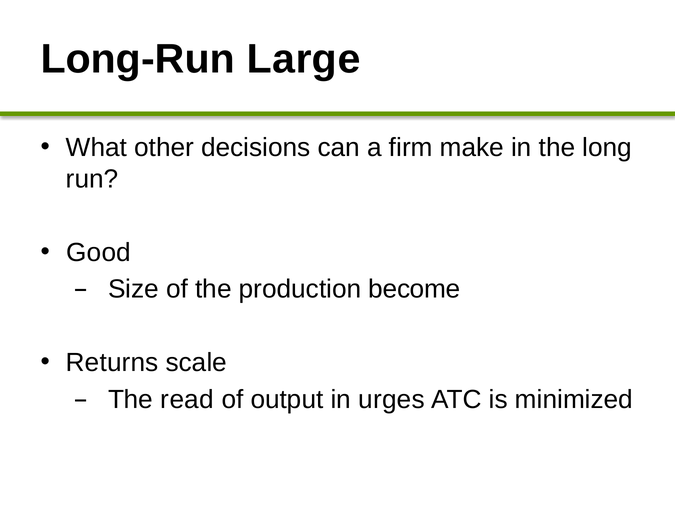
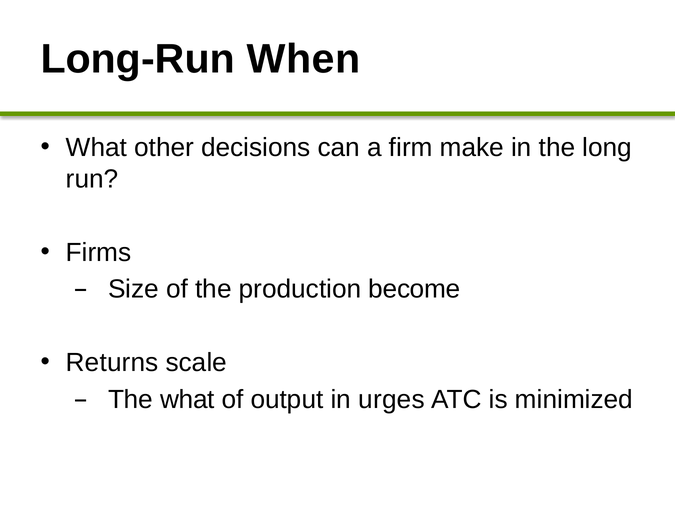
Large: Large -> When
Good: Good -> Firms
The read: read -> what
